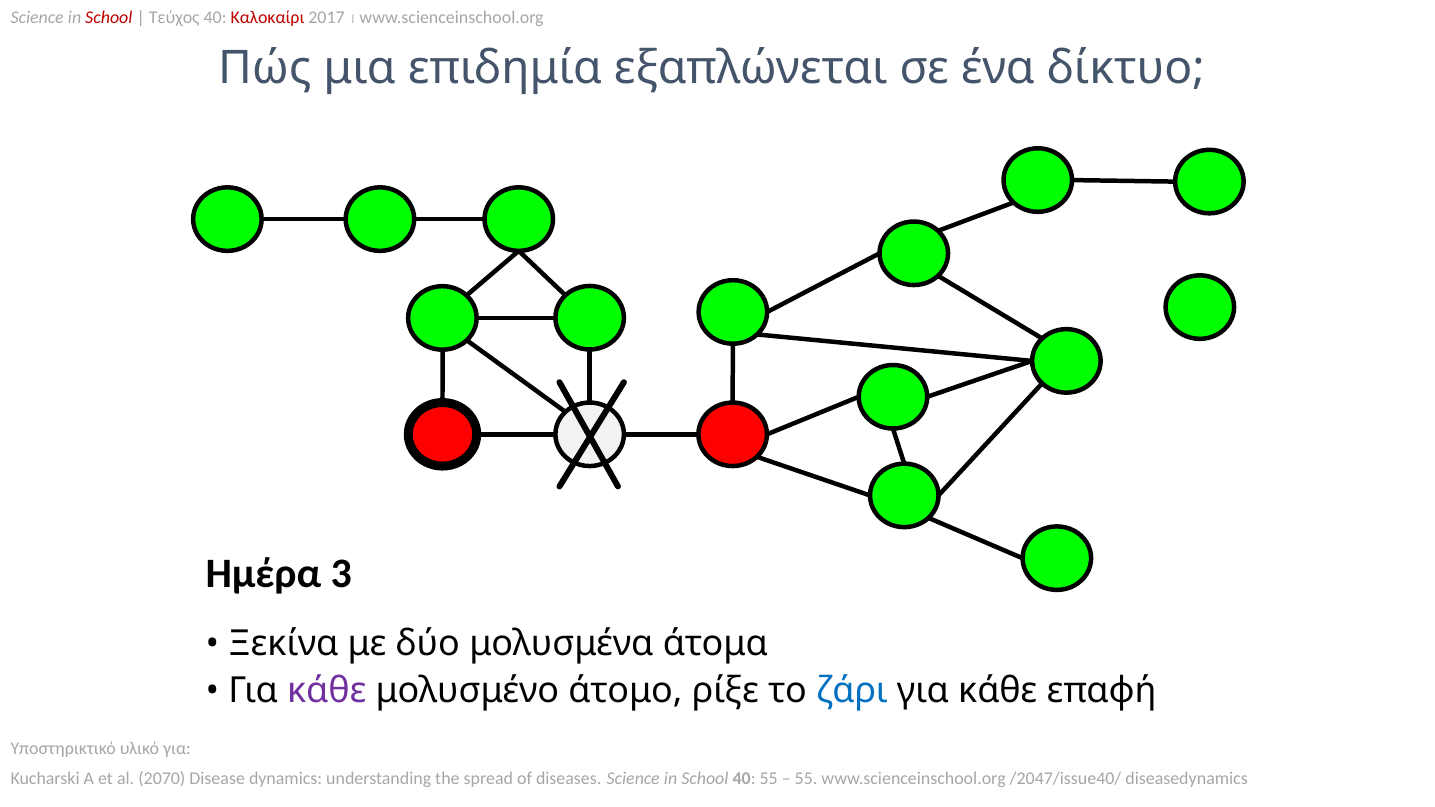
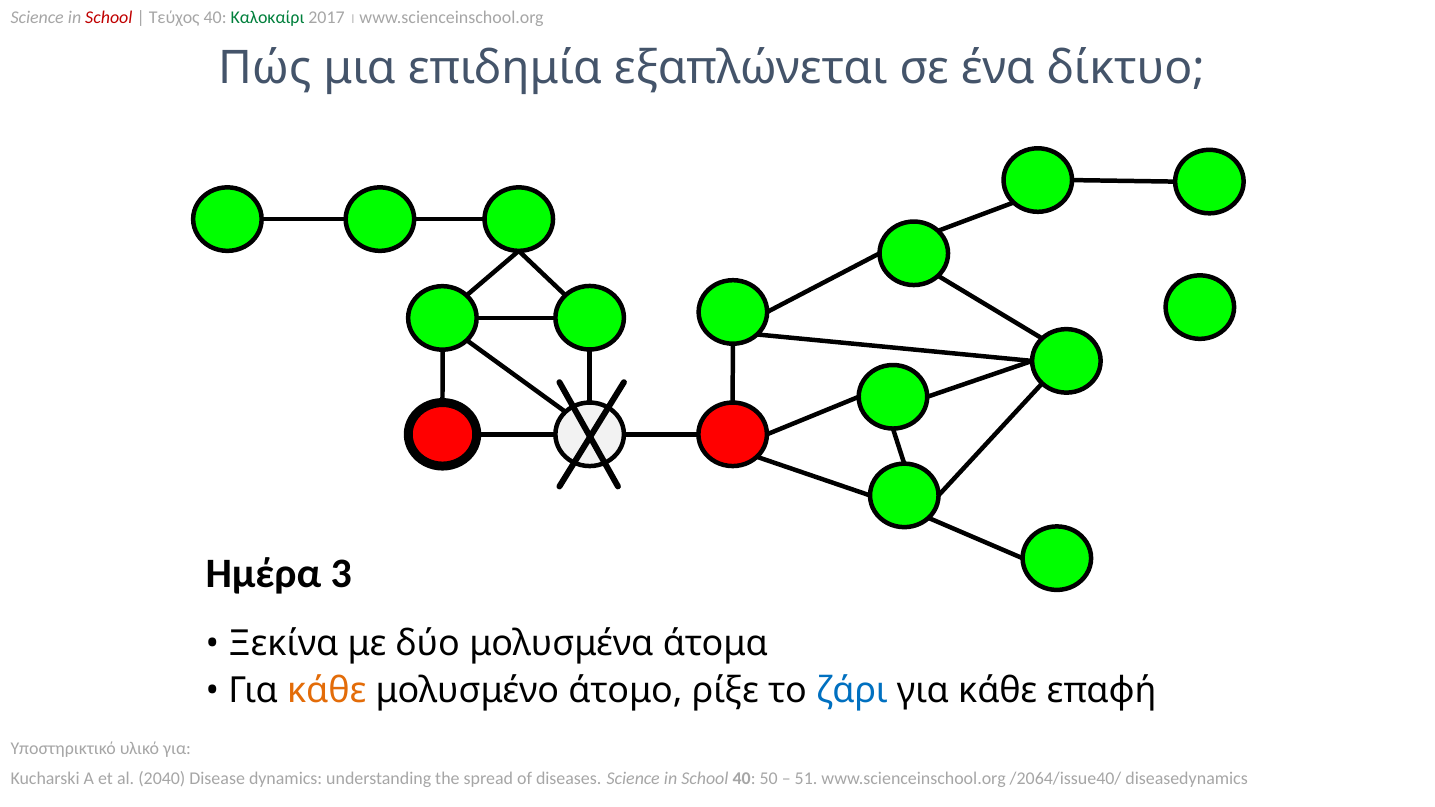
Καλοκαίρι colour: red -> green
κάθε at (327, 691) colour: purple -> orange
2070: 2070 -> 2040
40 55: 55 -> 50
55 at (806, 779): 55 -> 51
/2047/issue40/: /2047/issue40/ -> /2064/issue40/
